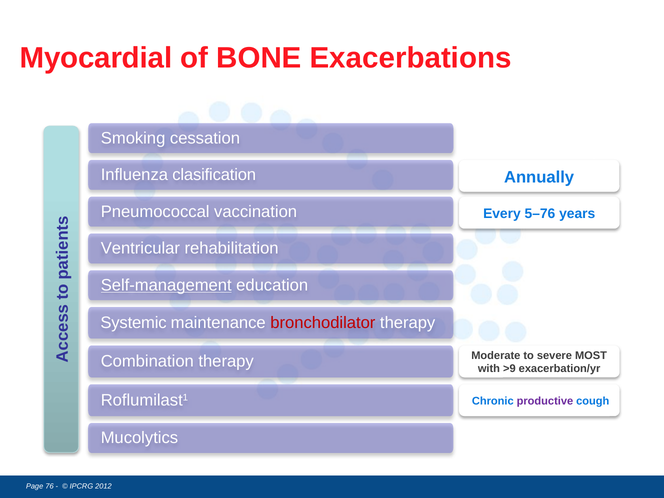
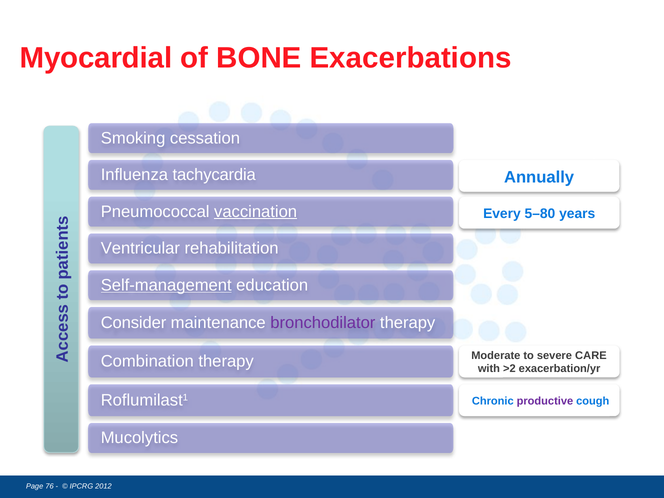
clasification: clasification -> tachycardia
vaccination underline: none -> present
5–76: 5–76 -> 5–80
Systemic: Systemic -> Consider
bronchodilator colour: red -> purple
MOST: MOST -> CARE
>9: >9 -> >2
